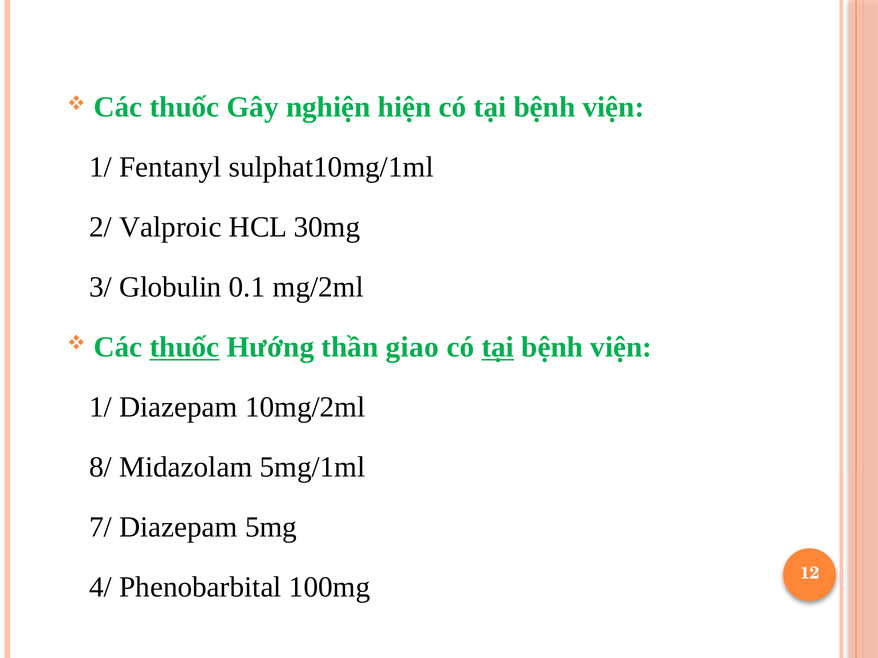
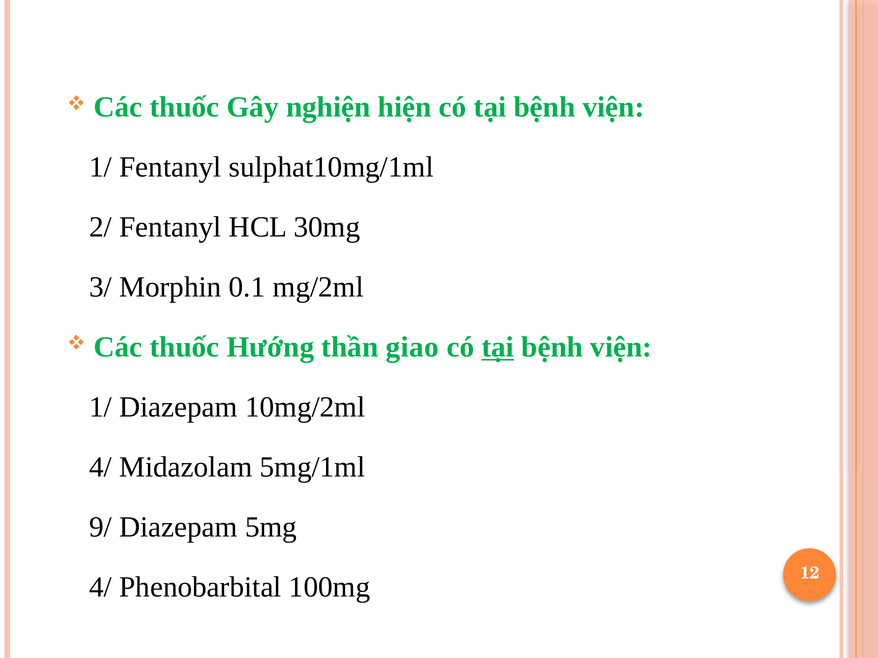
2/ Valproic: Valproic -> Fentanyl
Globulin: Globulin -> Morphin
thuốc at (184, 347) underline: present -> none
8/ at (100, 467): 8/ -> 4/
7/: 7/ -> 9/
